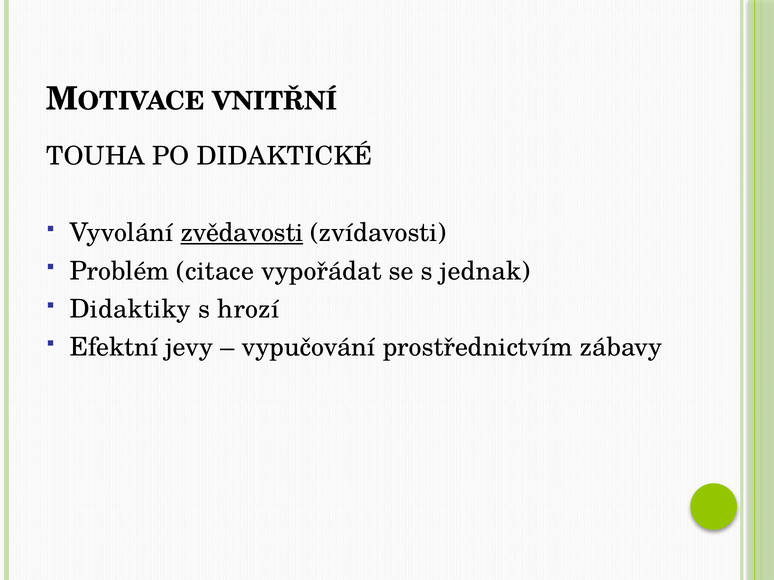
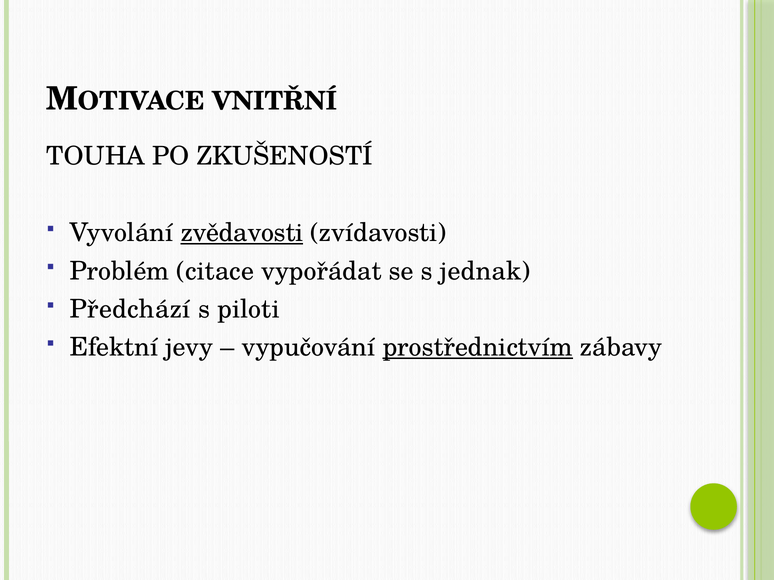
DIDAKTICKÉ: DIDAKTICKÉ -> ZKUŠENOSTÍ
Didaktiky: Didaktiky -> Předchází
hrozí: hrozí -> piloti
prostřednictvím underline: none -> present
